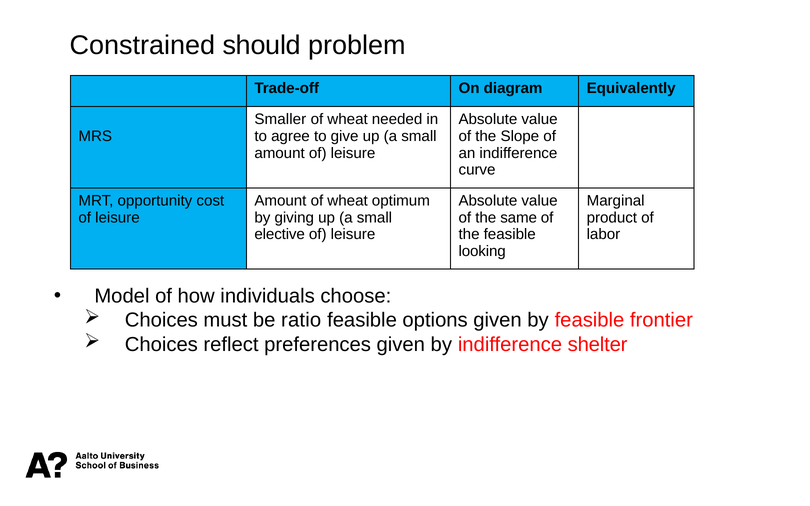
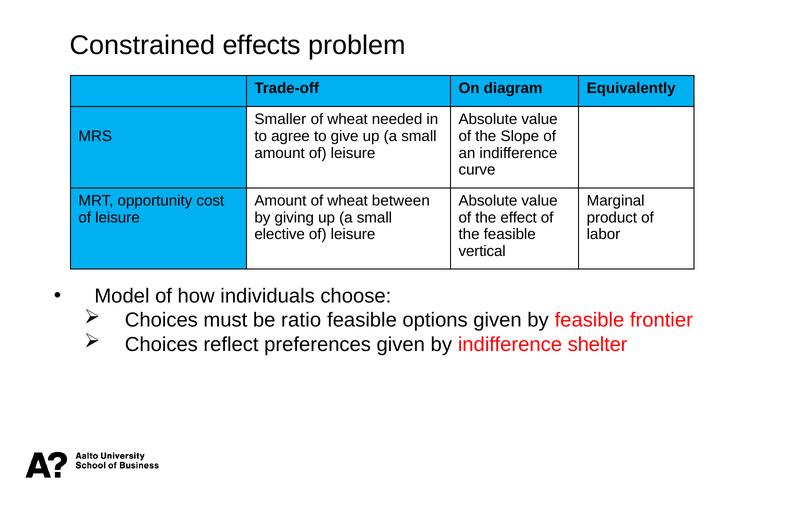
should: should -> effects
optimum: optimum -> between
same: same -> effect
looking: looking -> vertical
